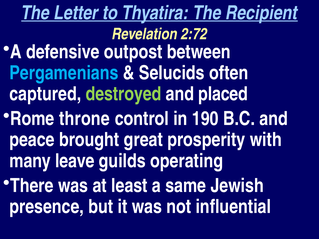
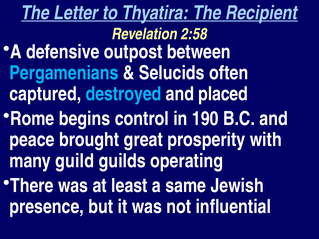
2:72: 2:72 -> 2:58
destroyed colour: light green -> light blue
throne: throne -> begins
leave: leave -> guild
